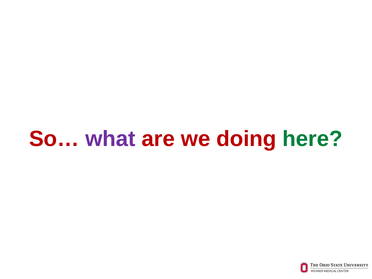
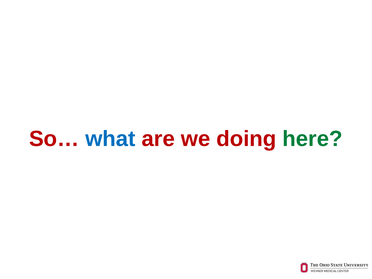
what colour: purple -> blue
